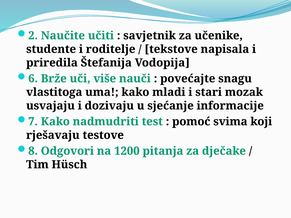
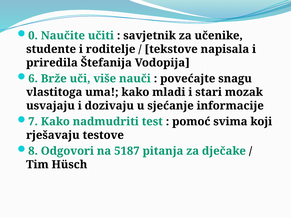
2: 2 -> 0
1200: 1200 -> 5187
